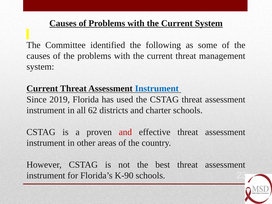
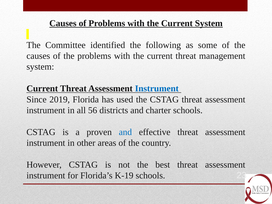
62: 62 -> 56
and at (125, 132) colour: red -> blue
K-90: K-90 -> K-19
